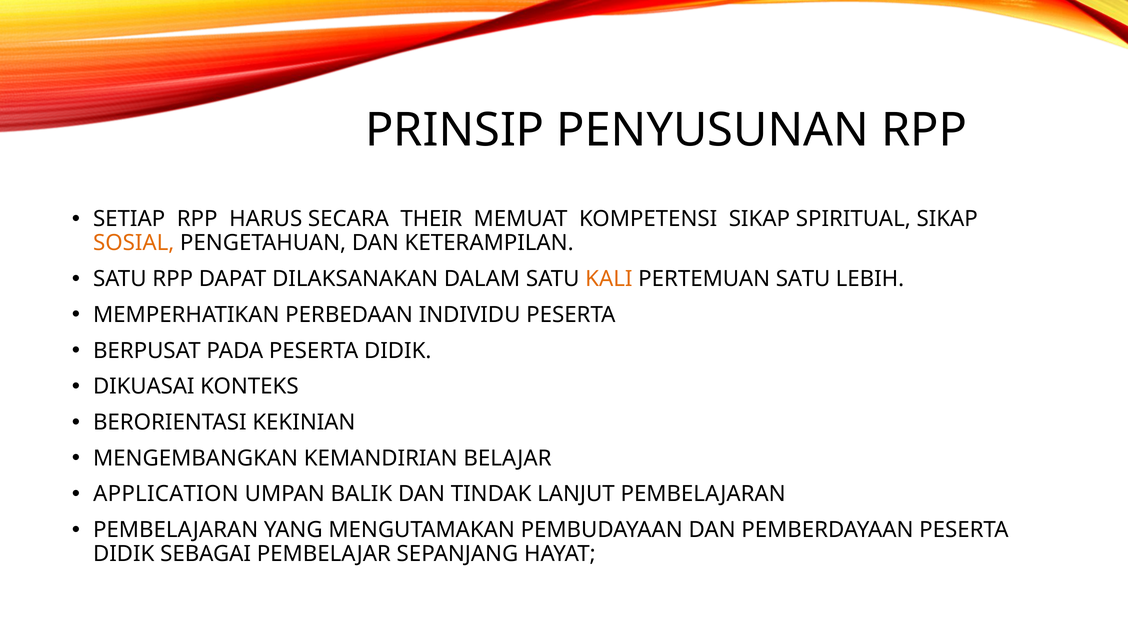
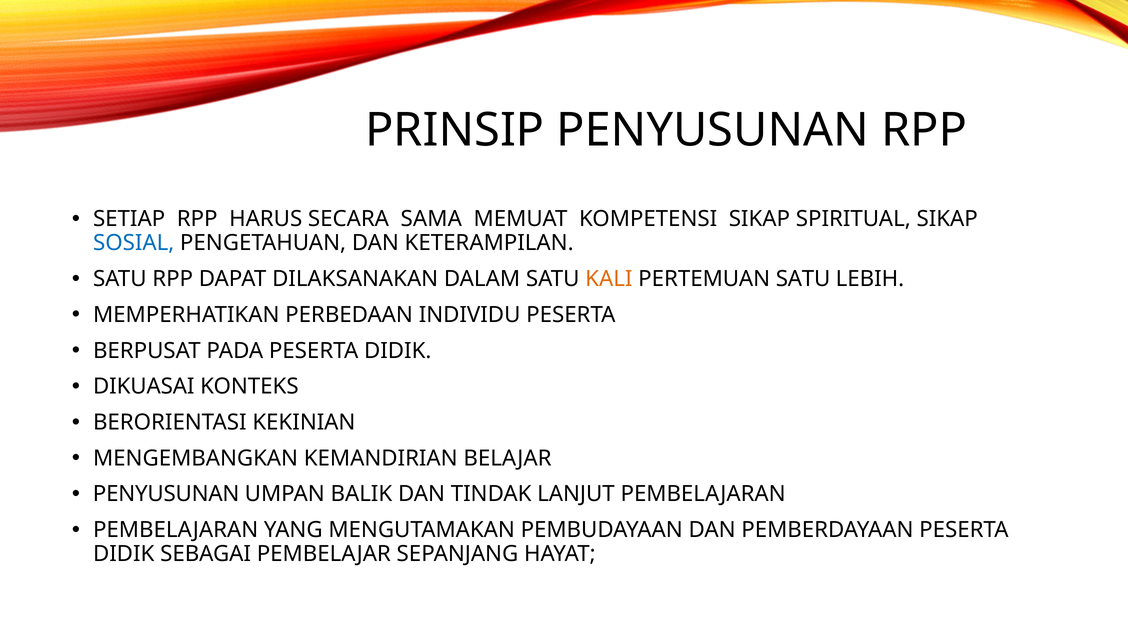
THEIR: THEIR -> SAMA
SOSIAL colour: orange -> blue
APPLICATION at (166, 494): APPLICATION -> PENYUSUNAN
